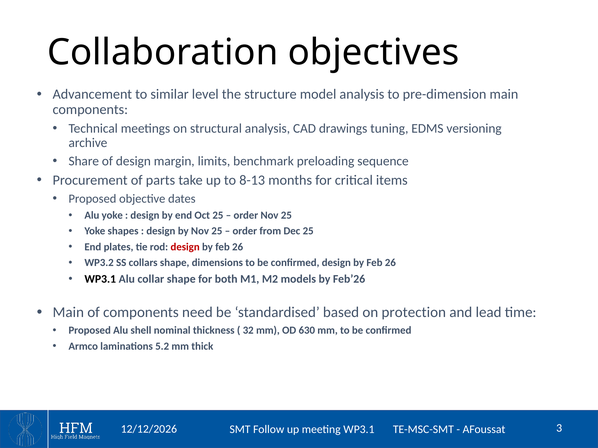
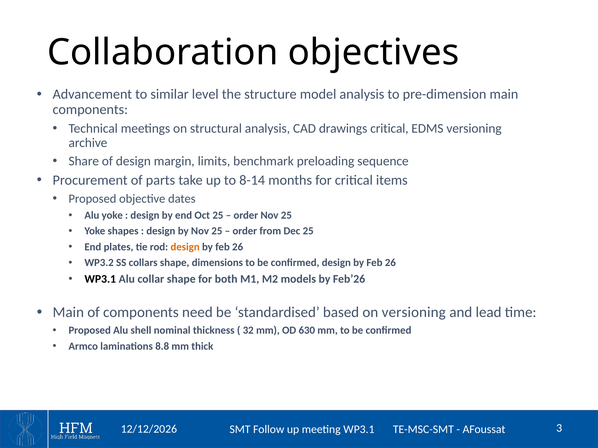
drawings tuning: tuning -> critical
8-13: 8-13 -> 8-14
design at (185, 247) colour: red -> orange
on protection: protection -> versioning
5.2: 5.2 -> 8.8
